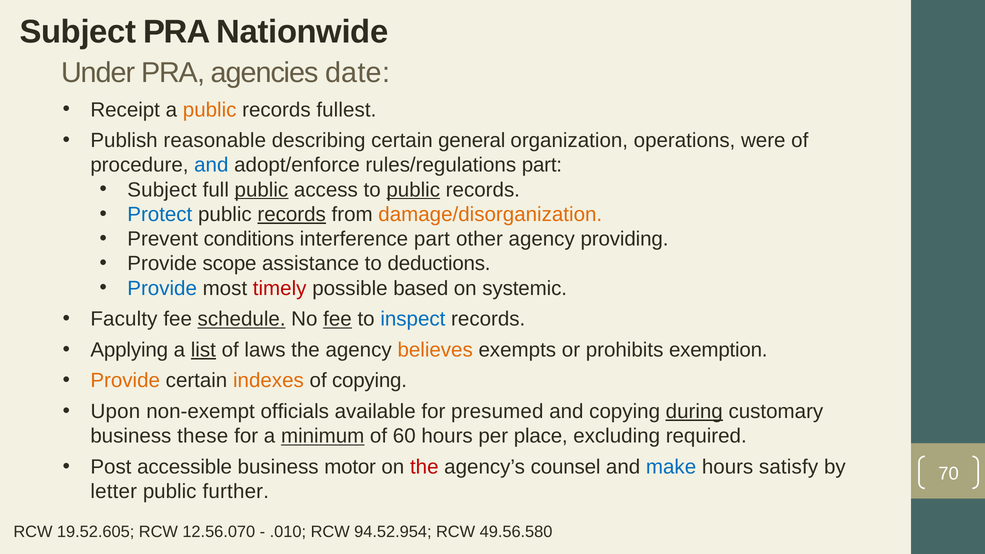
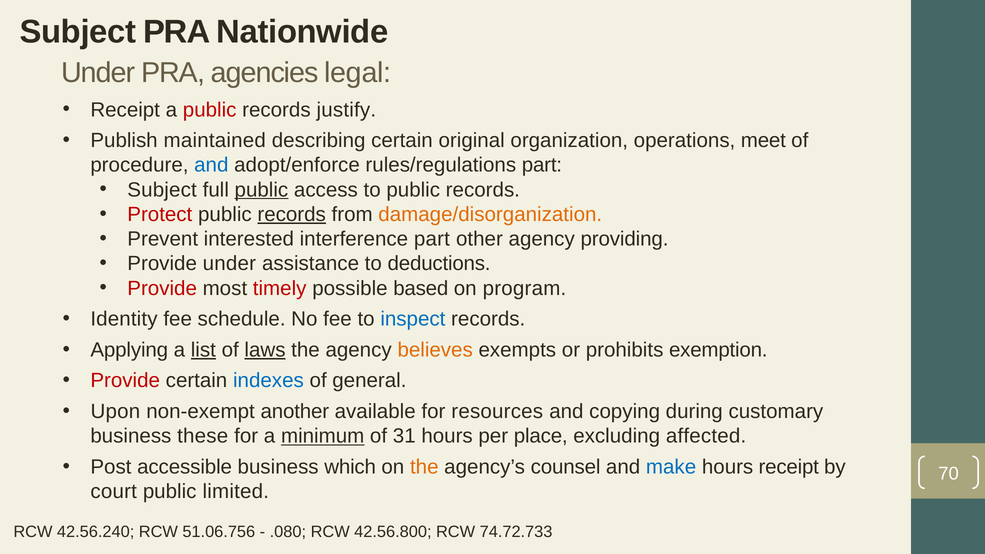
date: date -> legal
public at (210, 110) colour: orange -> red
fullest: fullest -> justify
reasonable: reasonable -> maintained
general: general -> original
were: were -> meet
public at (413, 190) underline: present -> none
Protect colour: blue -> red
conditions: conditions -> interested
Provide scope: scope -> under
Provide at (162, 288) colour: blue -> red
systemic: systemic -> program
Faculty: Faculty -> Identity
schedule underline: present -> none
fee at (337, 319) underline: present -> none
laws underline: none -> present
Provide at (125, 381) colour: orange -> red
indexes colour: orange -> blue
of copying: copying -> general
officials: officials -> another
presumed: presumed -> resources
during underline: present -> none
60: 60 -> 31
required: required -> affected
motor: motor -> which
the at (424, 467) colour: red -> orange
hours satisfy: satisfy -> receipt
letter: letter -> court
further: further -> limited
19.52.605: 19.52.605 -> 42.56.240
12.56.070: 12.56.070 -> 51.06.756
.010: .010 -> .080
94.52.954: 94.52.954 -> 42.56.800
49.56.580: 49.56.580 -> 74.72.733
